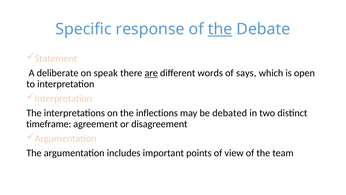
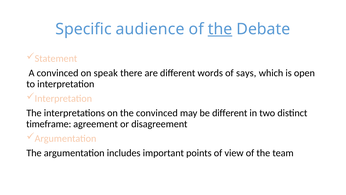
response: response -> audience
A deliberate: deliberate -> convinced
are underline: present -> none
the inflections: inflections -> convinced
be debated: debated -> different
